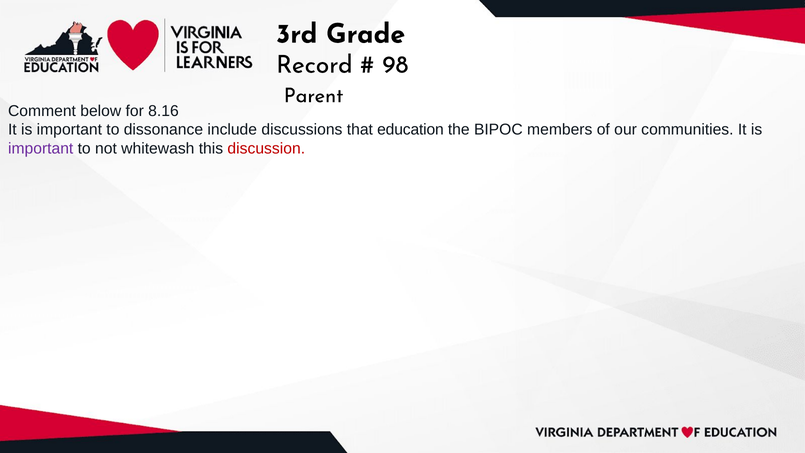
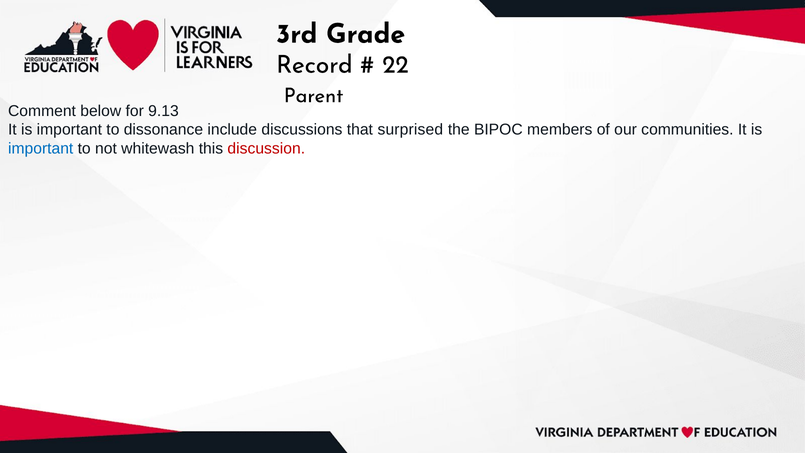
98: 98 -> 22
8.16: 8.16 -> 9.13
education: education -> surprised
important at (41, 148) colour: purple -> blue
